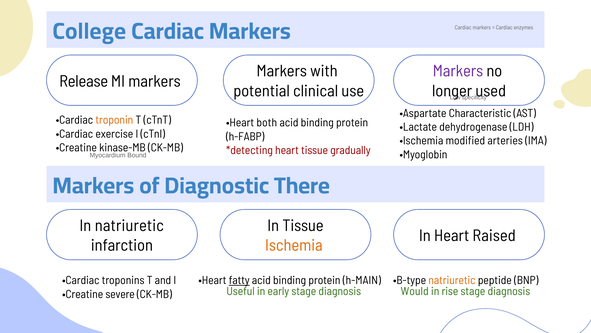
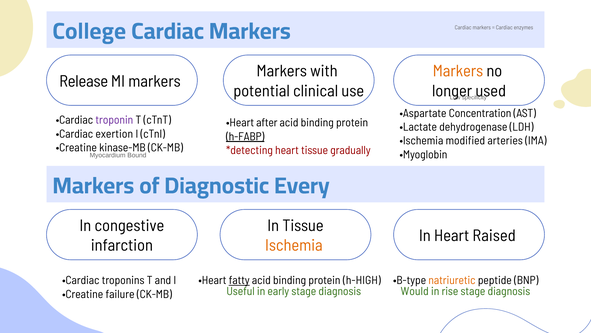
Markers at (458, 71) colour: purple -> orange
Characteristic: Characteristic -> Concentration
troponin colour: orange -> purple
both: both -> after
exercise: exercise -> exertion
h-FABP underline: none -> present
There: There -> Every
In natriuretic: natriuretic -> congestive
h-MAIN: h-MAIN -> h-HIGH
severe: severe -> failure
